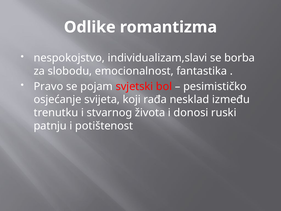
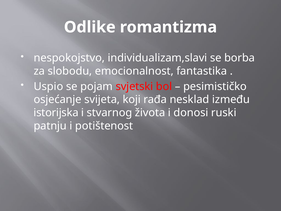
Pravo: Pravo -> Uspio
trenutku: trenutku -> istorijska
